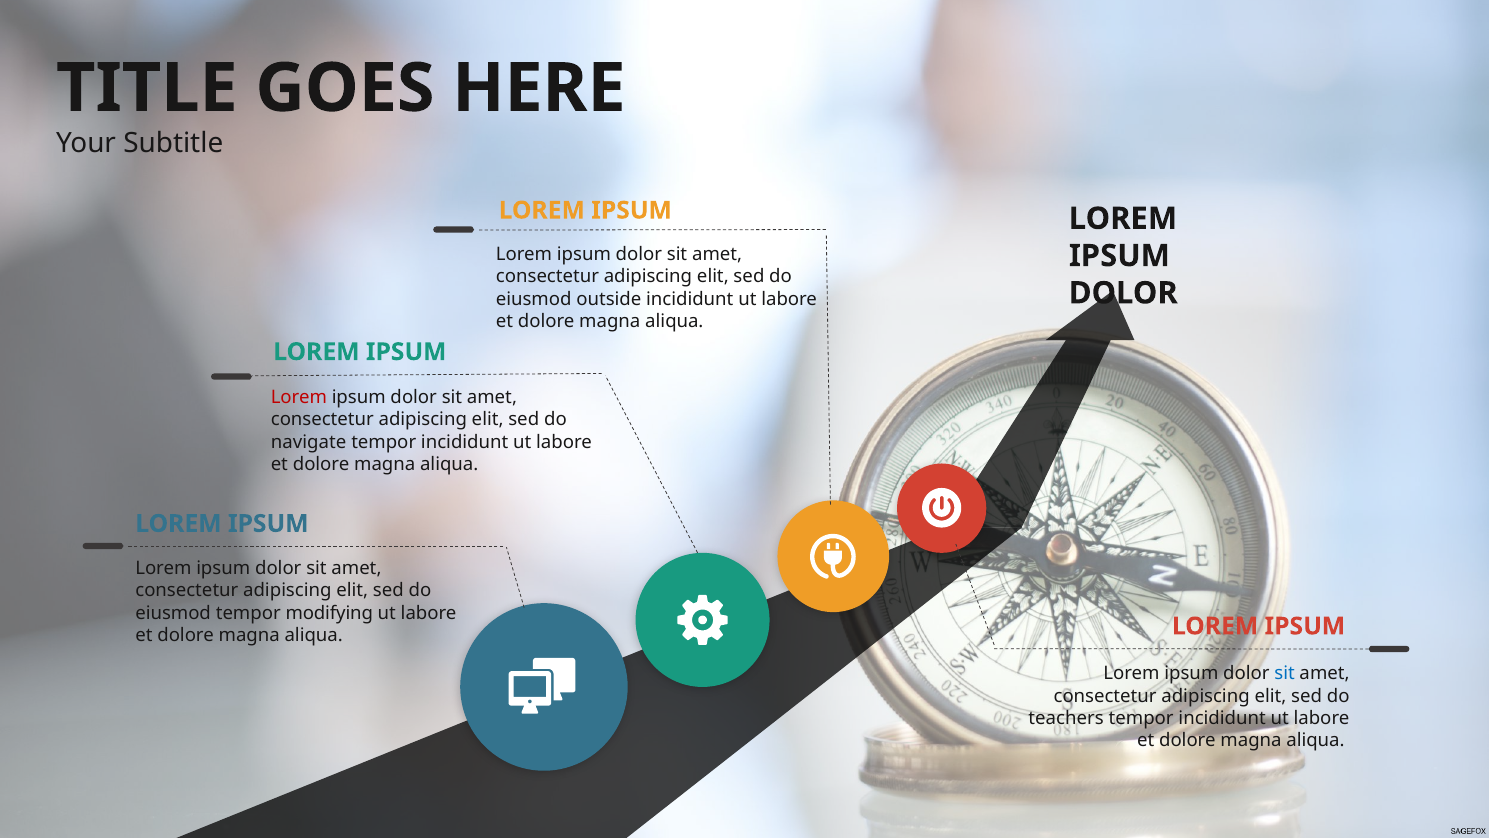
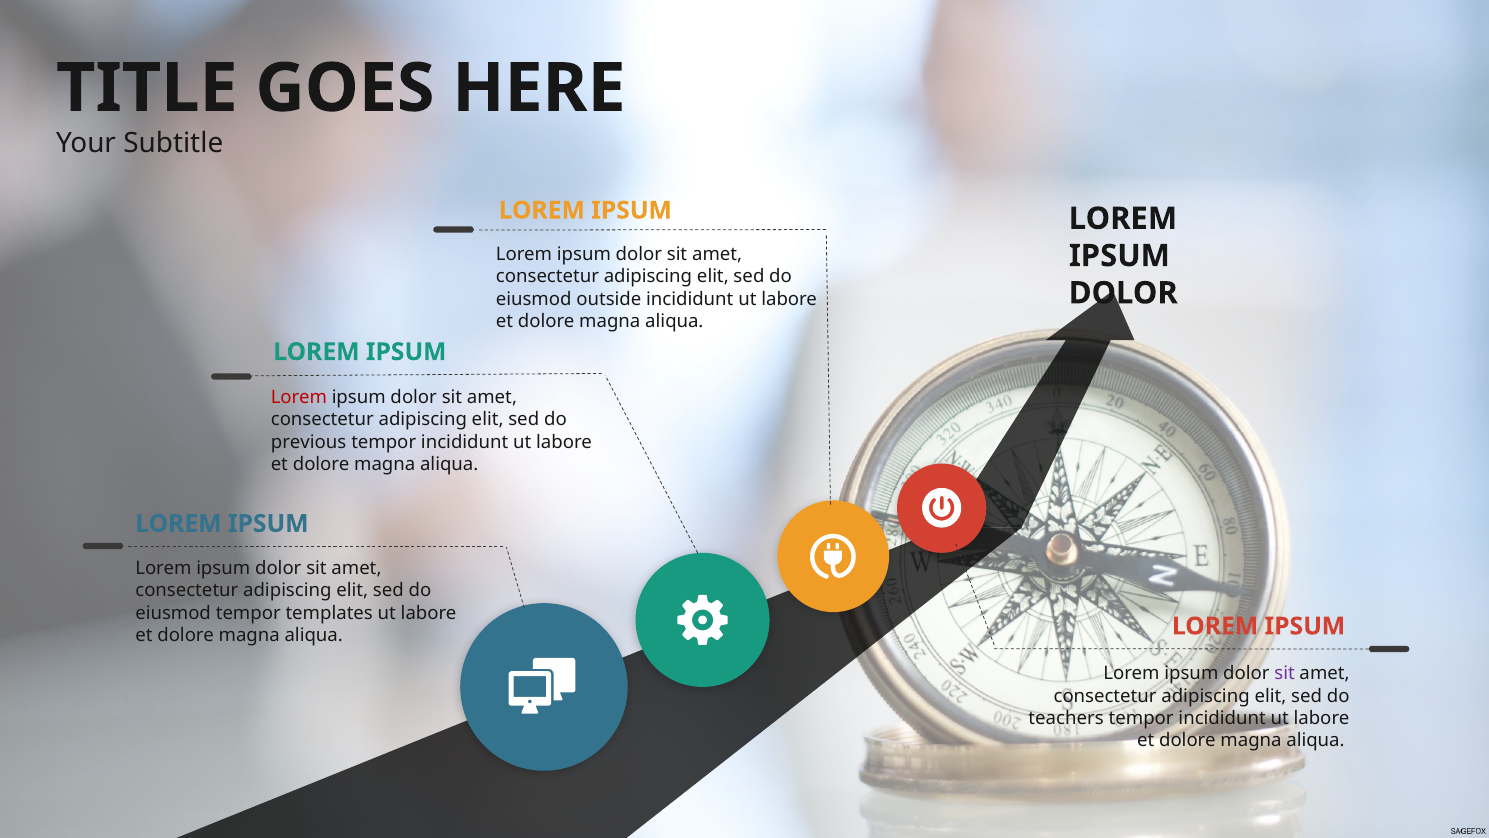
navigate: navigate -> previous
modifying: modifying -> templates
sit at (1285, 673) colour: blue -> purple
